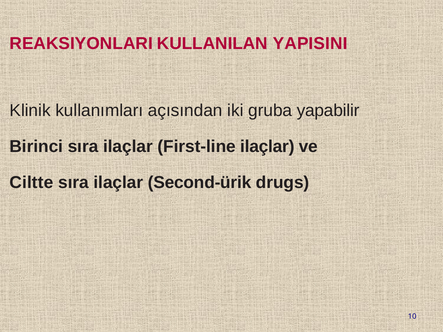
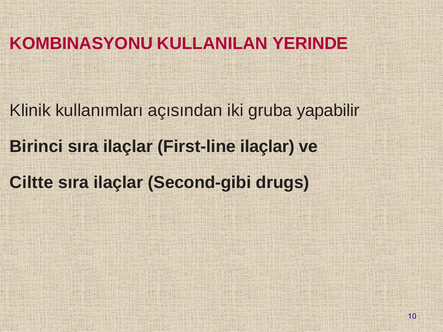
REAKSIYONLARI: REAKSIYONLARI -> KOMBINASYONU
YAPISINI: YAPISINI -> YERINDE
Second-ürik: Second-ürik -> Second-gibi
